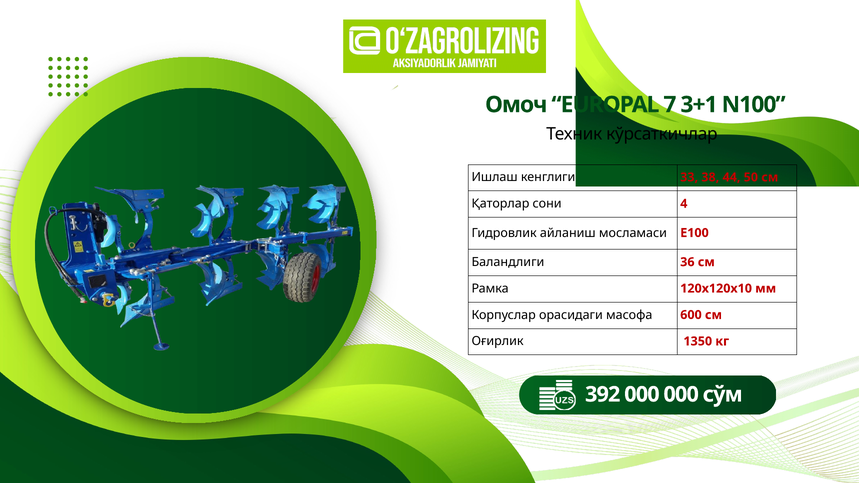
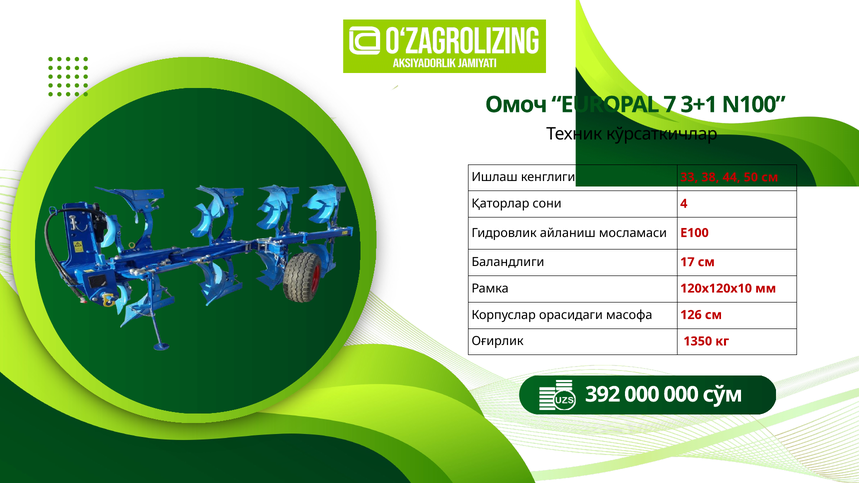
36: 36 -> 17
600: 600 -> 126
